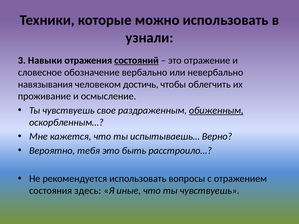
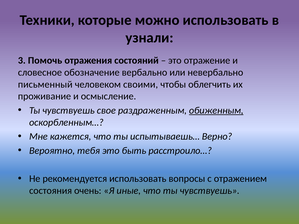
Навыки: Навыки -> Помочь
состояний underline: present -> none
навязывания: навязывания -> письменный
достичь: достичь -> своими
здесь: здесь -> очень
